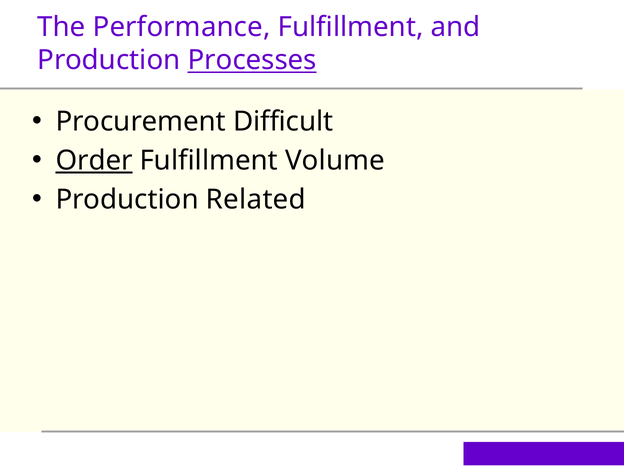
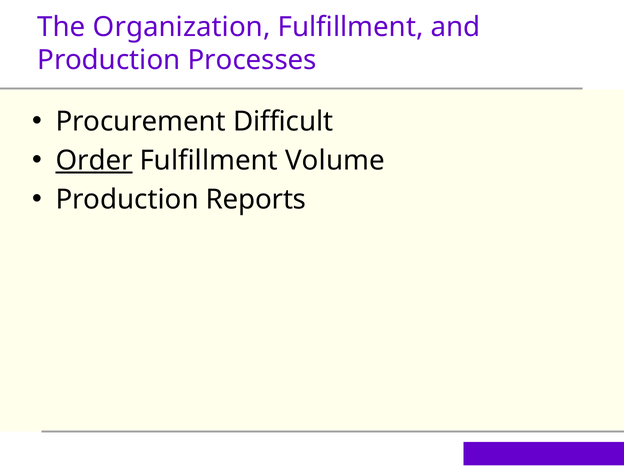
Performance: Performance -> Organization
Processes underline: present -> none
Related: Related -> Reports
